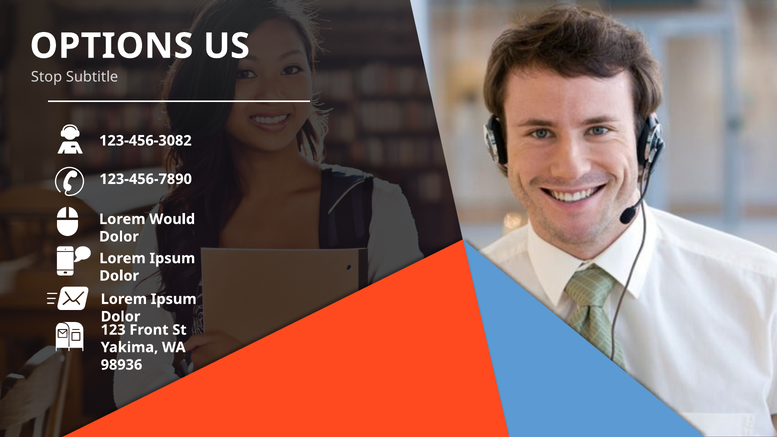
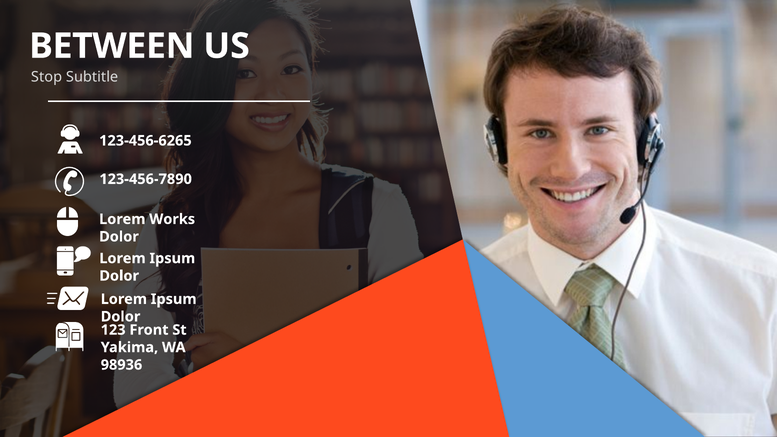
OPTIONS: OPTIONS -> BETWEEN
123-456-3082: 123-456-3082 -> 123-456-6265
Would: Would -> Works
